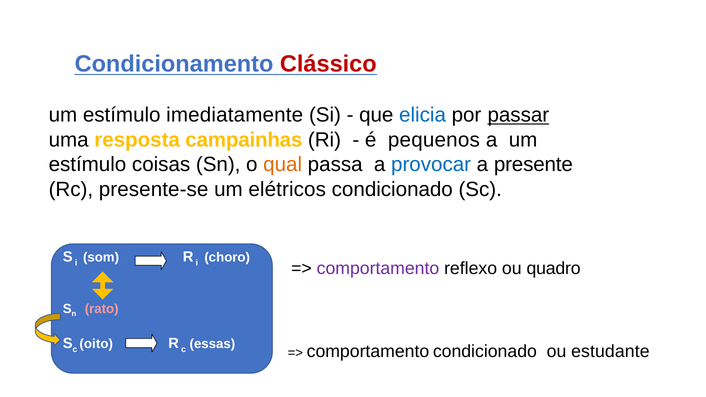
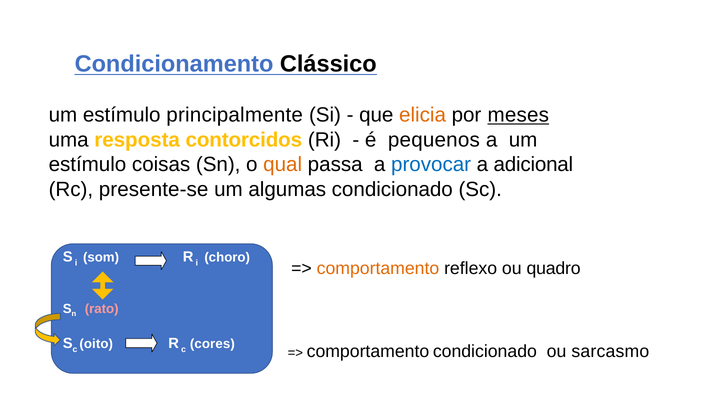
Clássico colour: red -> black
imediatamente: imediatamente -> principalmente
elicia colour: blue -> orange
passar: passar -> meses
campainhas: campainhas -> contorcidos
presente: presente -> adicional
elétricos: elétricos -> algumas
comportamento at (378, 268) colour: purple -> orange
essas: essas -> cores
estudante: estudante -> sarcasmo
